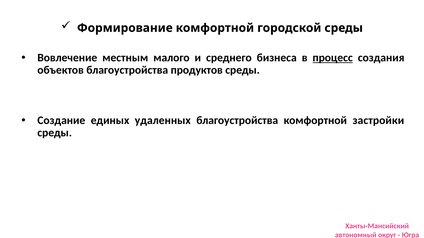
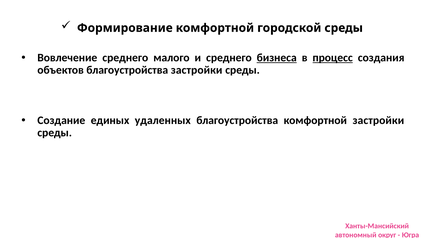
Вовлечение местным: местным -> среднего
бизнеса underline: none -> present
благоустройства продуктов: продуктов -> застройки
